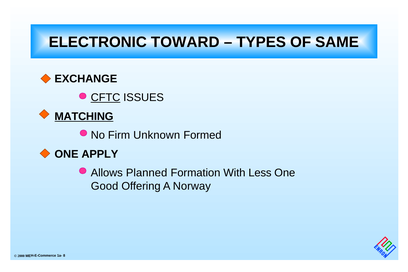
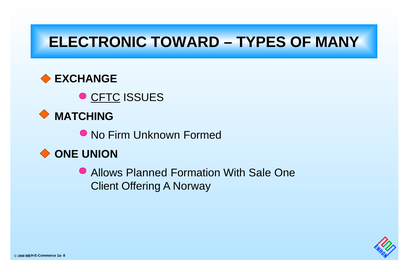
SAME: SAME -> MANY
MATCHING underline: present -> none
APPLY: APPLY -> UNION
Less: Less -> Sale
Good: Good -> Client
